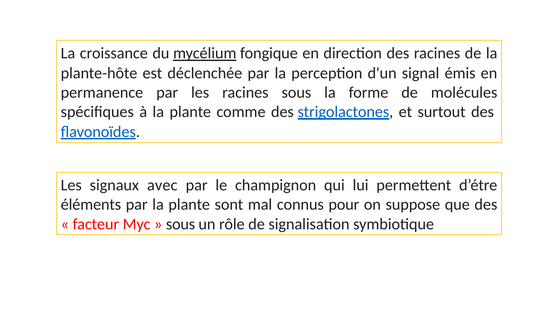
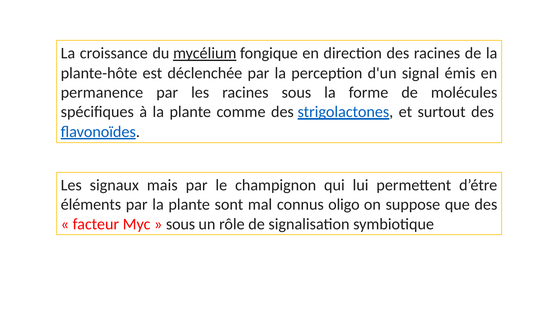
avec: avec -> mais
pour: pour -> oligo
